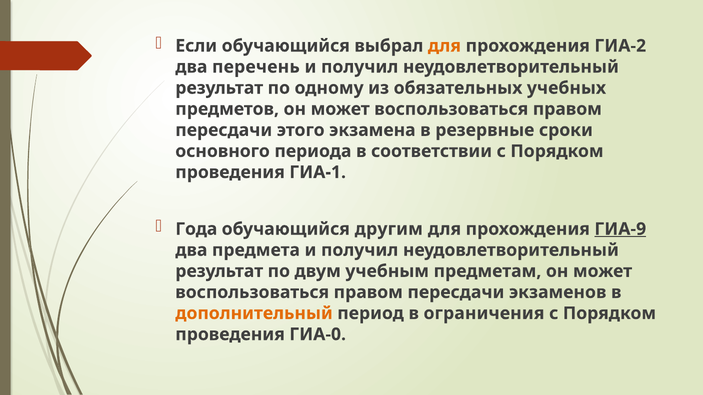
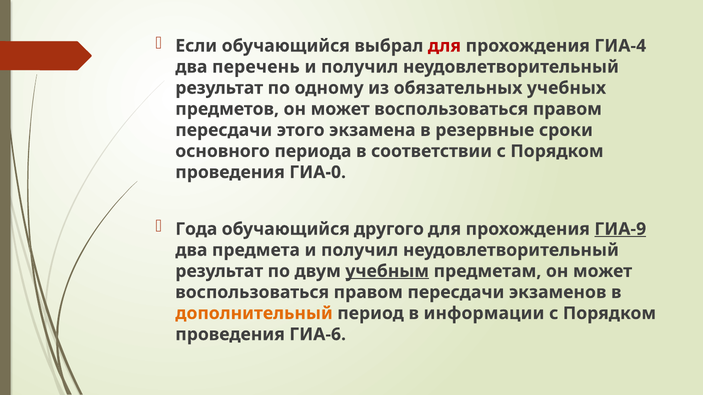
для at (444, 46) colour: orange -> red
ГИА-2: ГИА-2 -> ГИА-4
ГИА-1: ГИА-1 -> ГИА-0
другим: другим -> другого
учебным underline: none -> present
ограничения: ограничения -> информации
ГИА-0: ГИА-0 -> ГИА-6
